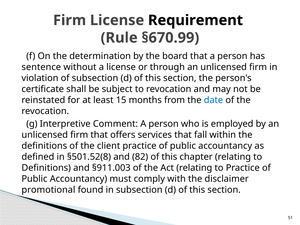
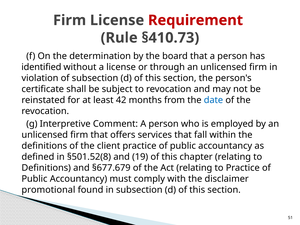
Requirement colour: black -> red
§670.99: §670.99 -> §410.73
sentence: sentence -> identified
15: 15 -> 42
82: 82 -> 19
§911.003: §911.003 -> §677.679
